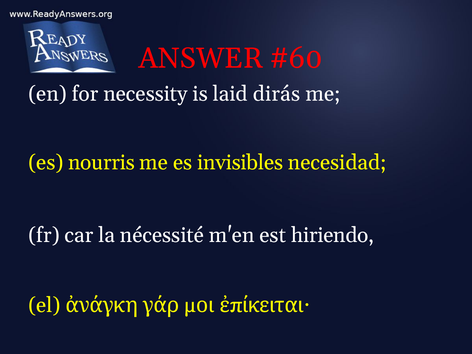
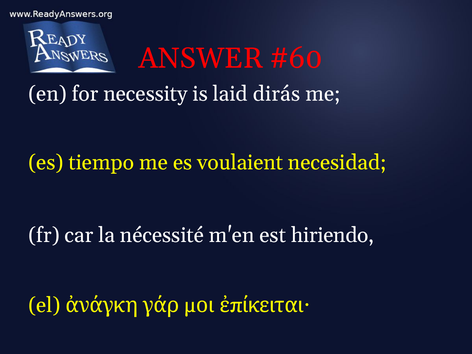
nourris: nourris -> tiempo
invisibles: invisibles -> voulaient
